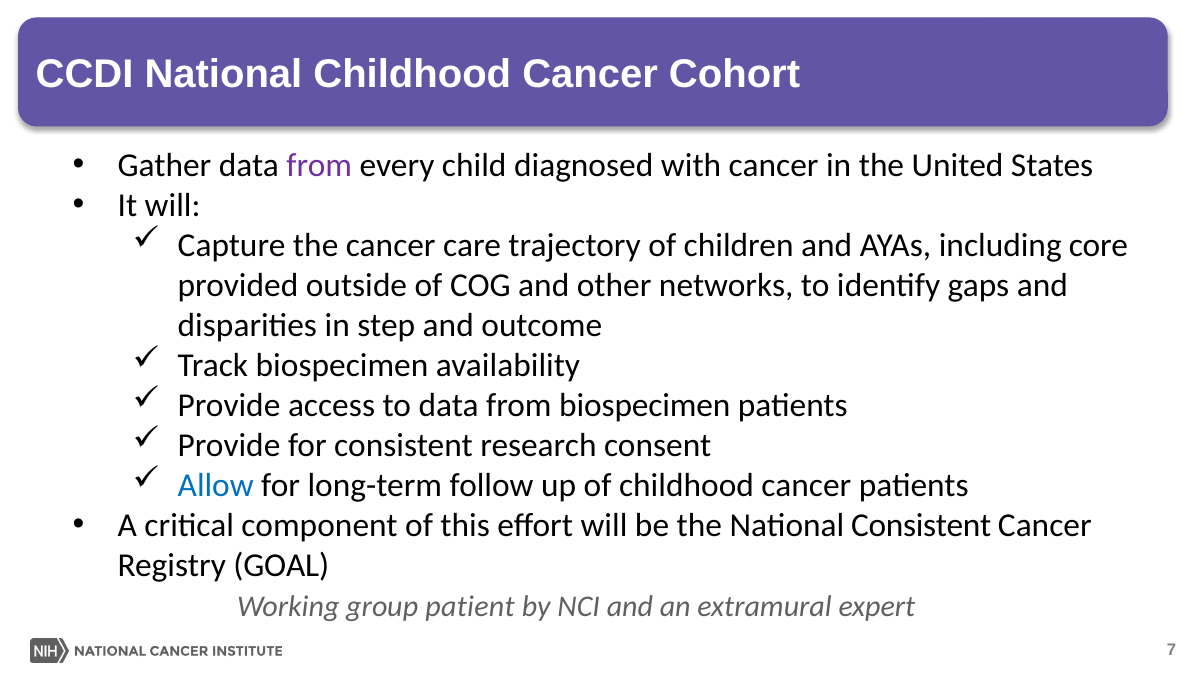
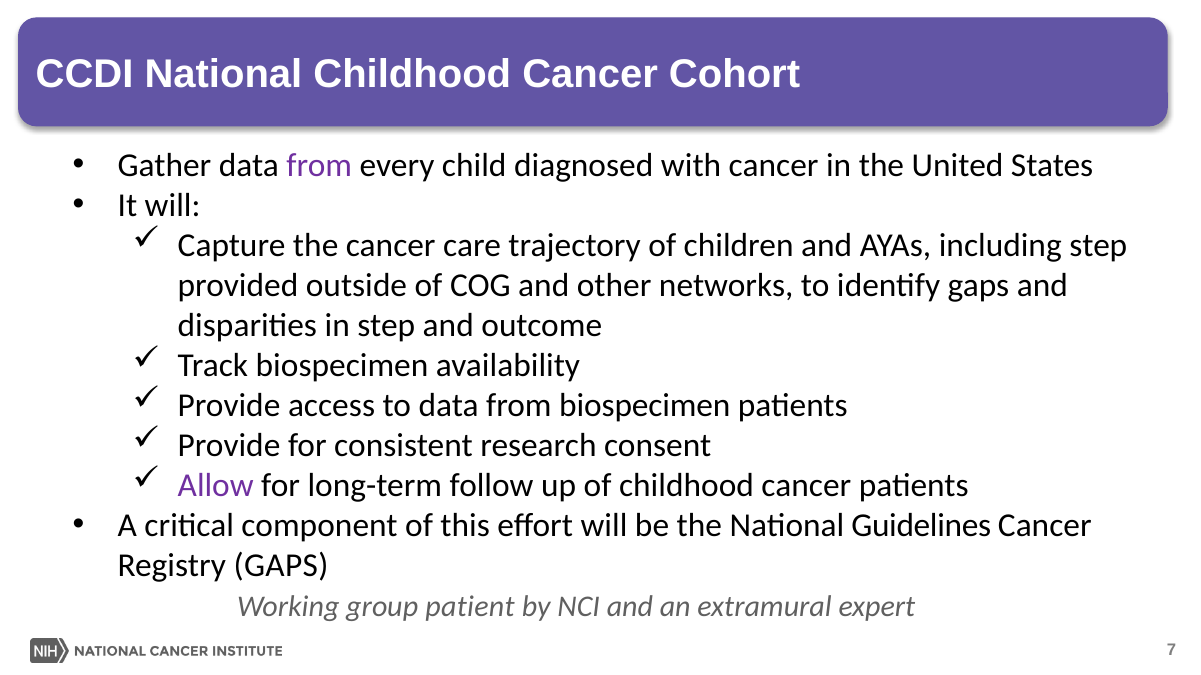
including core: core -> step
Allow colour: blue -> purple
National Consistent: Consistent -> Guidelines
Registry GOAL: GOAL -> GAPS
